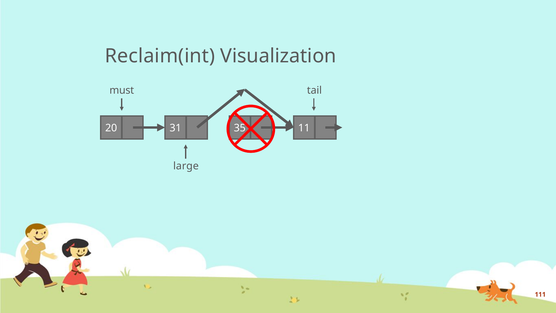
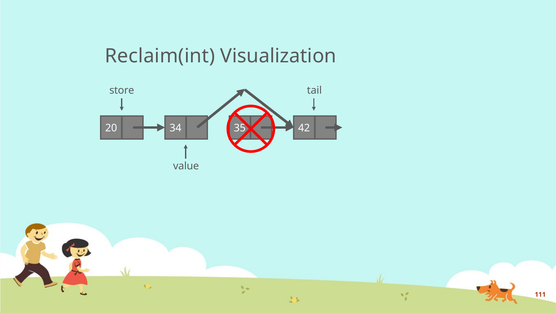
must: must -> store
31: 31 -> 34
11: 11 -> 42
large: large -> value
